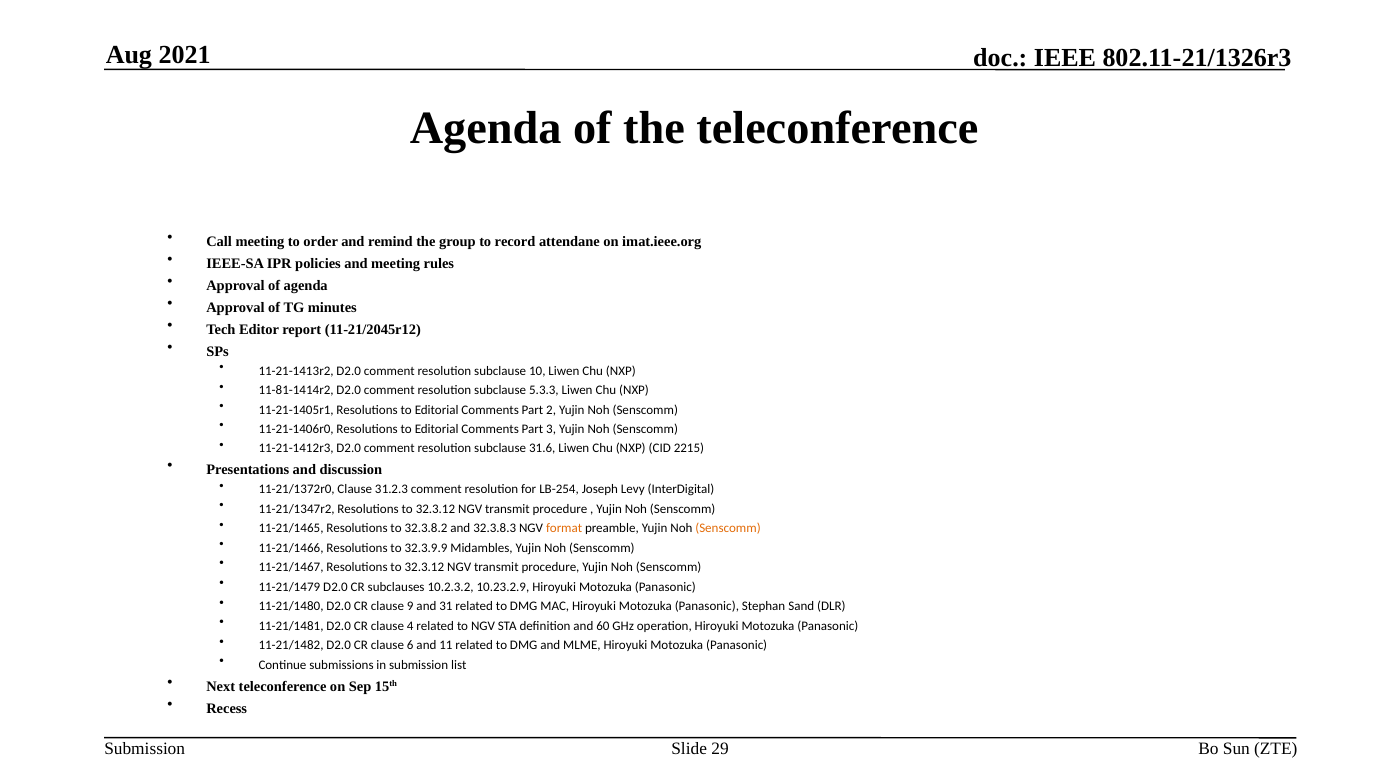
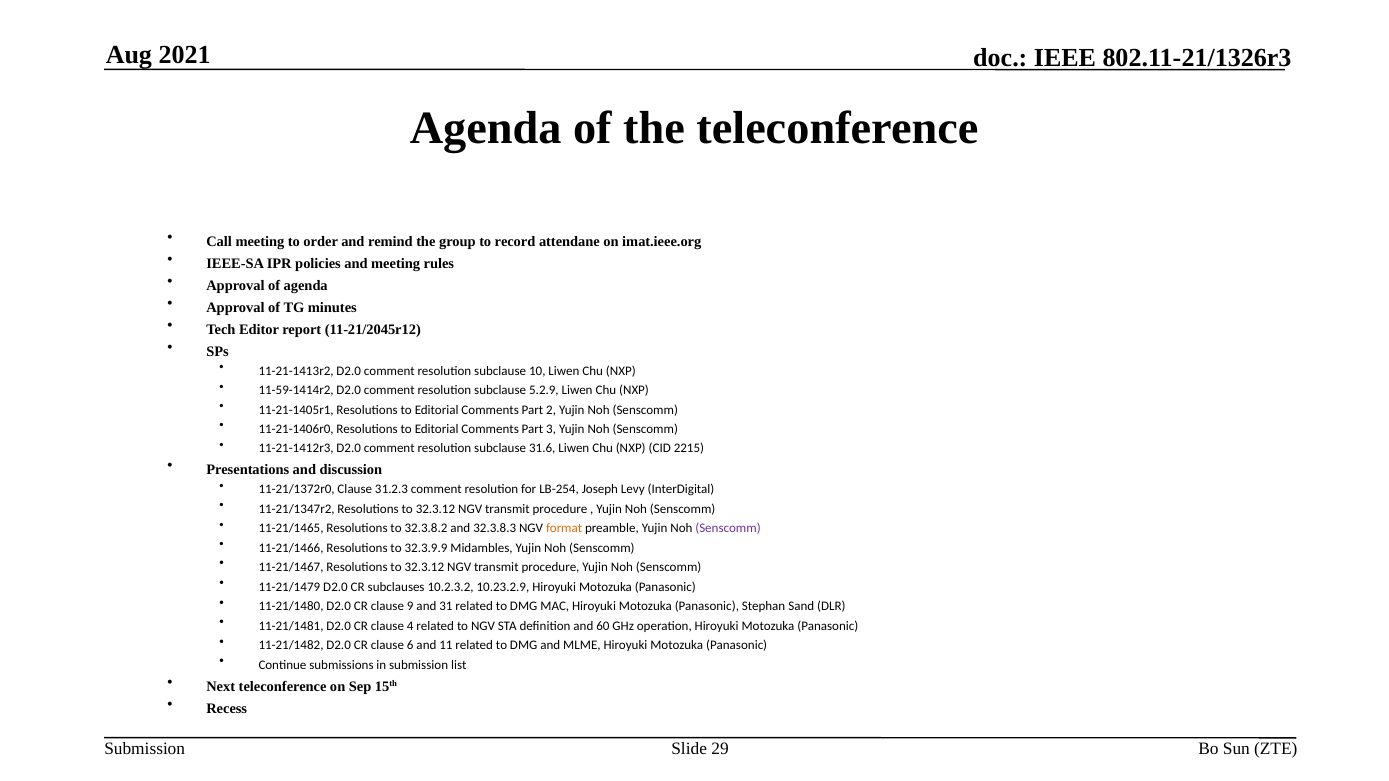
11-81-1414r2: 11-81-1414r2 -> 11-59-1414r2
5.3.3: 5.3.3 -> 5.2.9
Senscomm at (728, 529) colour: orange -> purple
